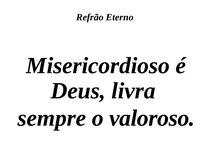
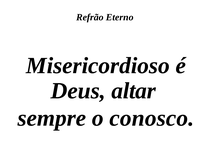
livra: livra -> altar
valoroso: valoroso -> conosco
